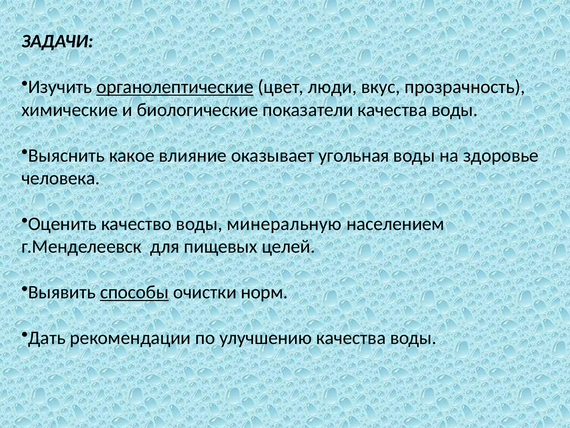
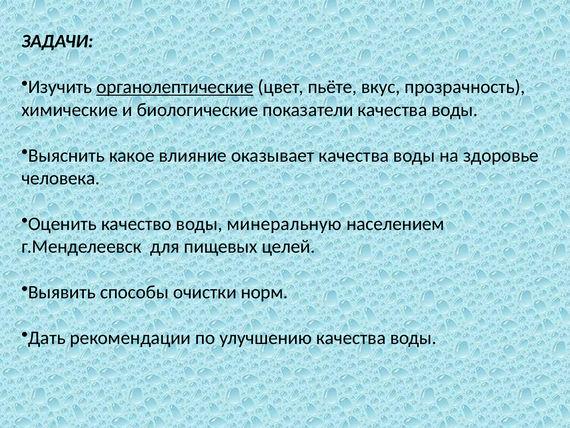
люди: люди -> пьёте
оказывает угольная: угольная -> качества
способы underline: present -> none
